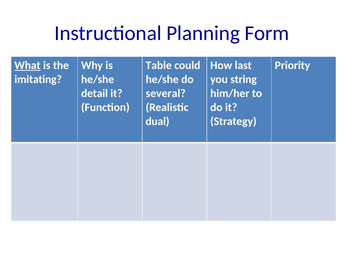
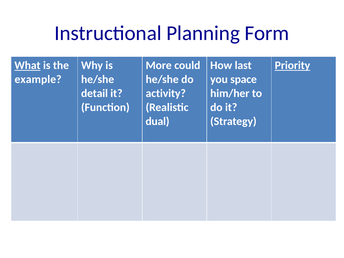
Table: Table -> More
Priority underline: none -> present
imitating: imitating -> example
string: string -> space
several: several -> activity
